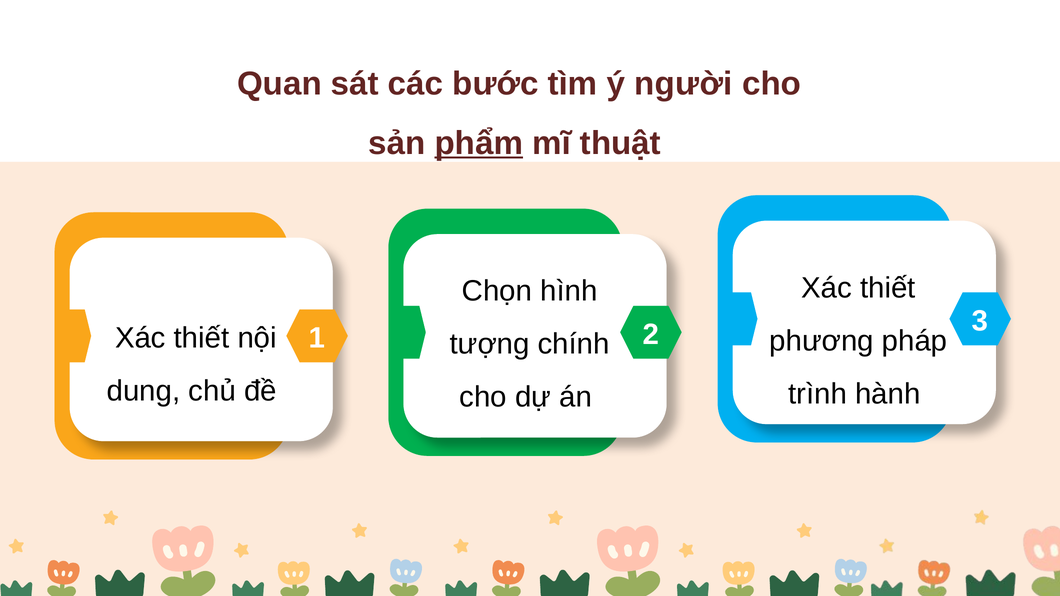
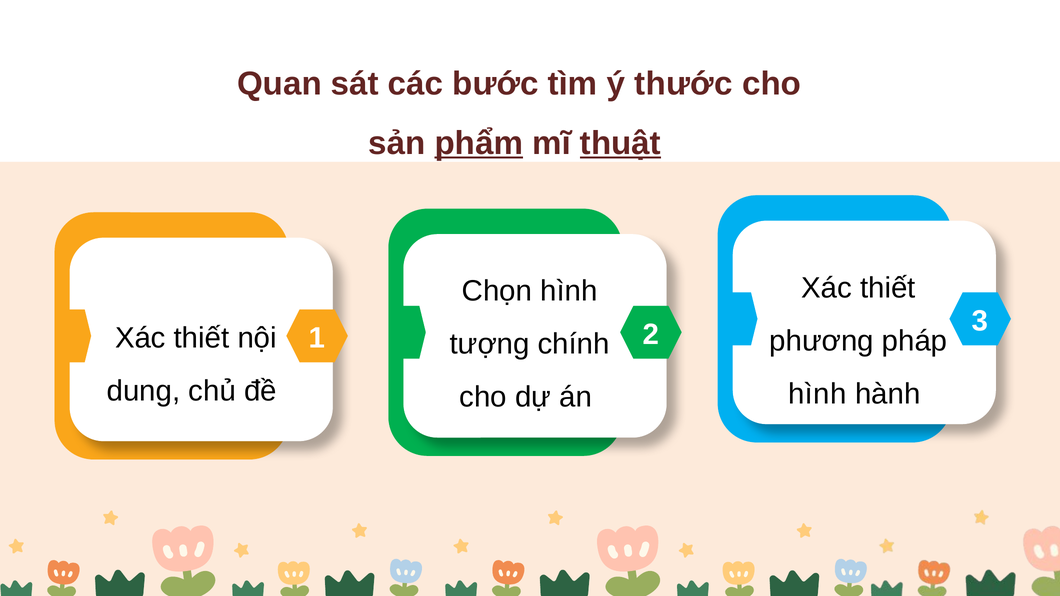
người: người -> thước
thuật underline: none -> present
trình at (818, 394): trình -> hình
